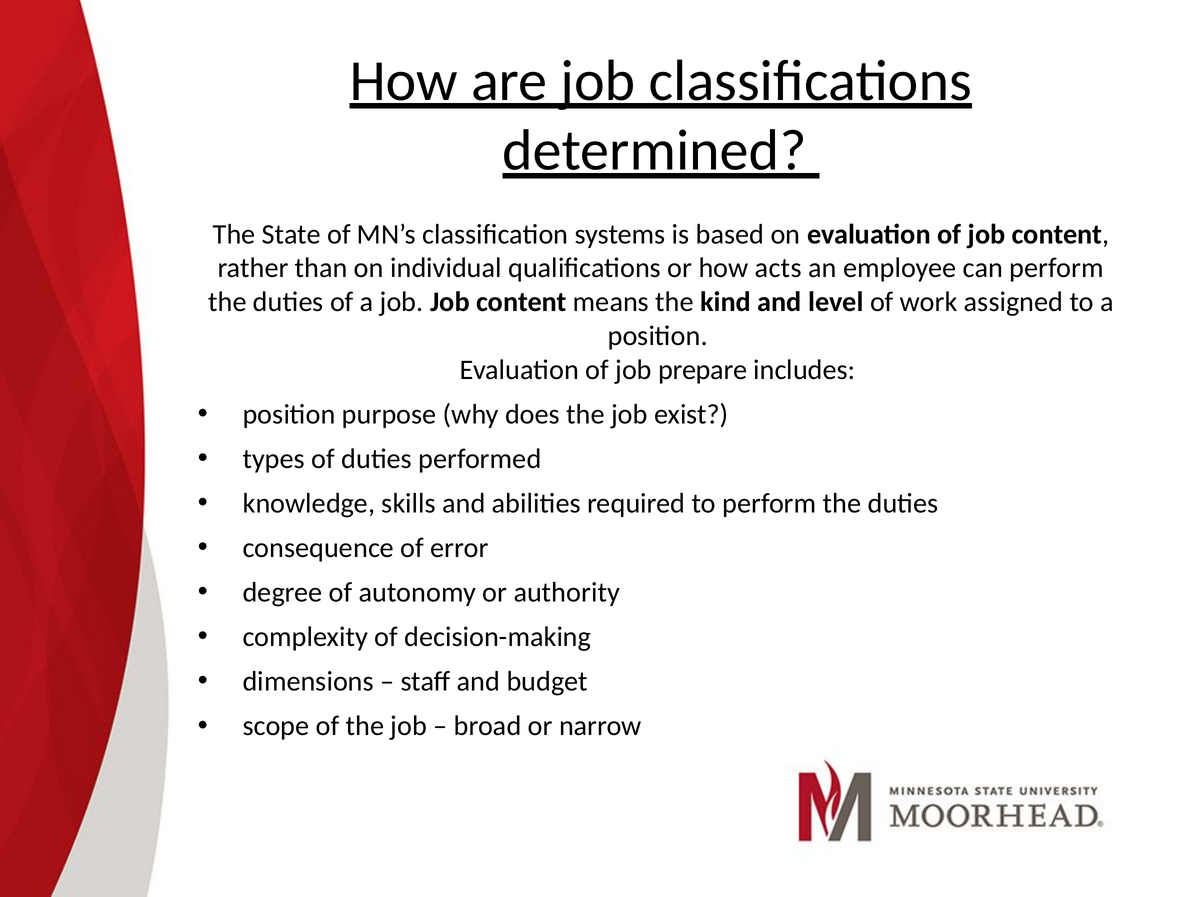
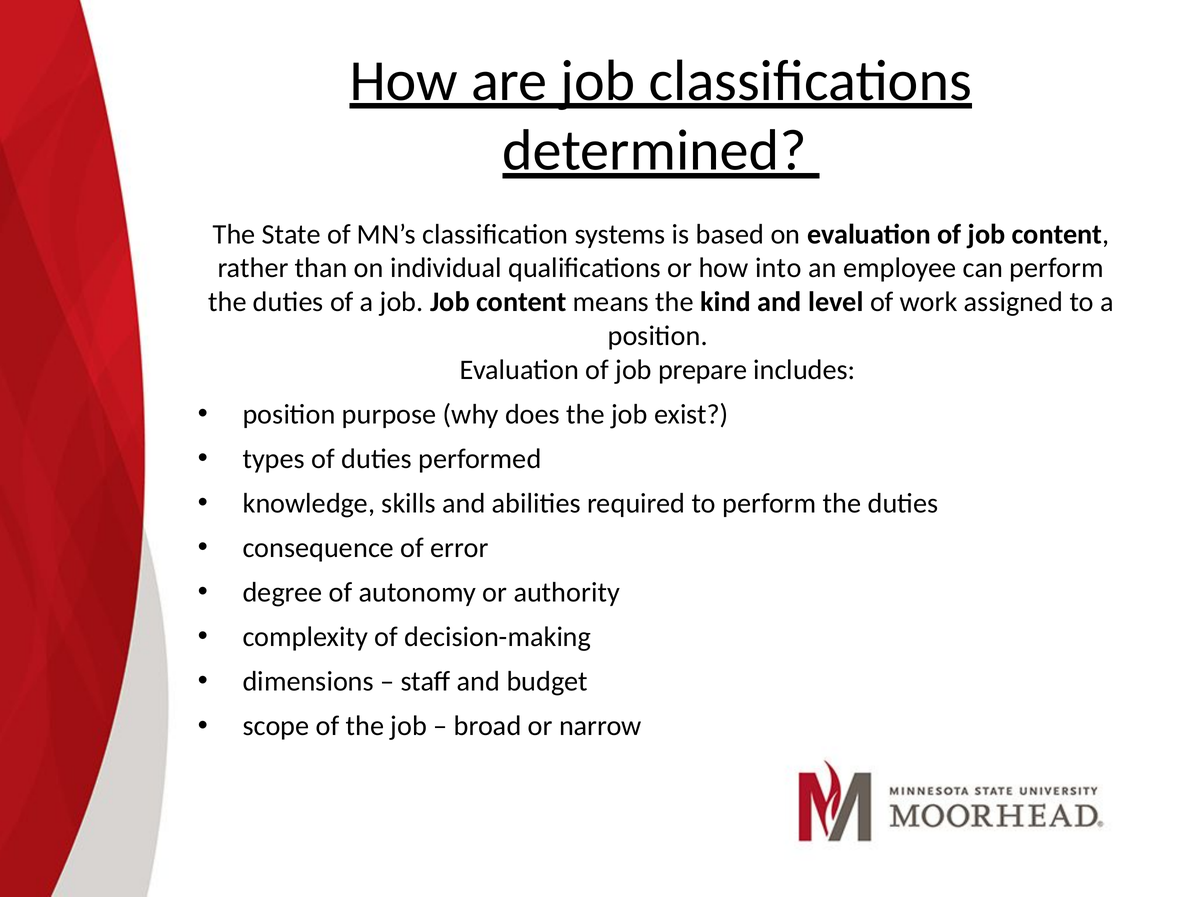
acts: acts -> into
